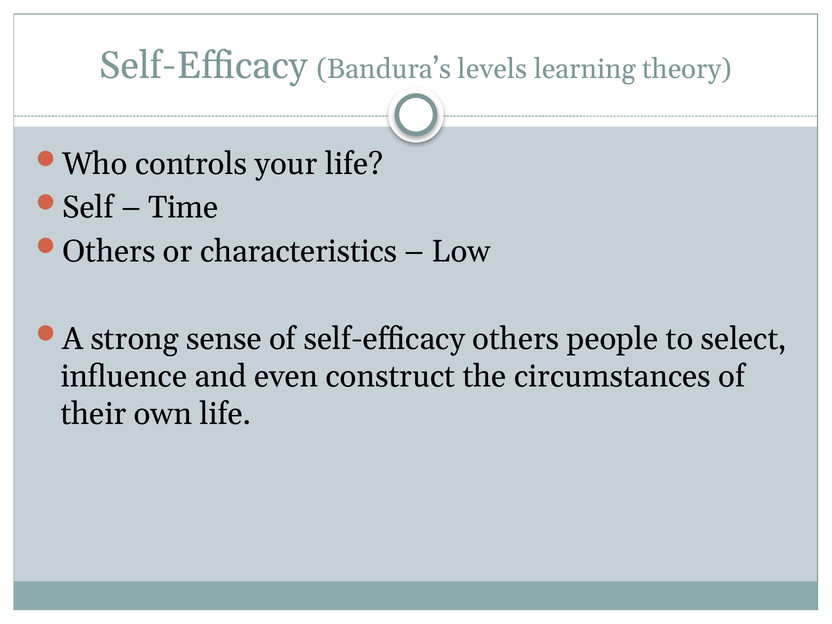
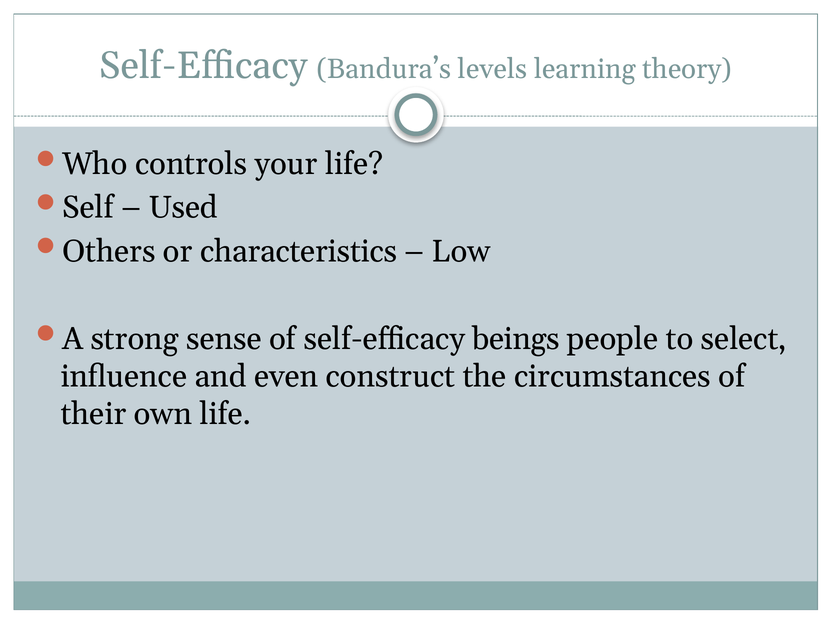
Time: Time -> Used
self-efficacy others: others -> beings
